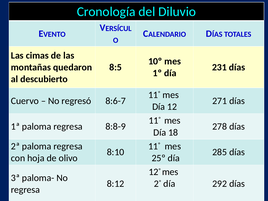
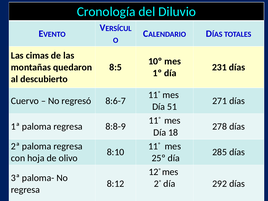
12: 12 -> 51
